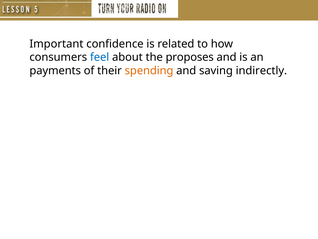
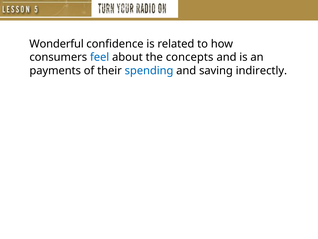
Important: Important -> Wonderful
proposes: proposes -> concepts
spending colour: orange -> blue
